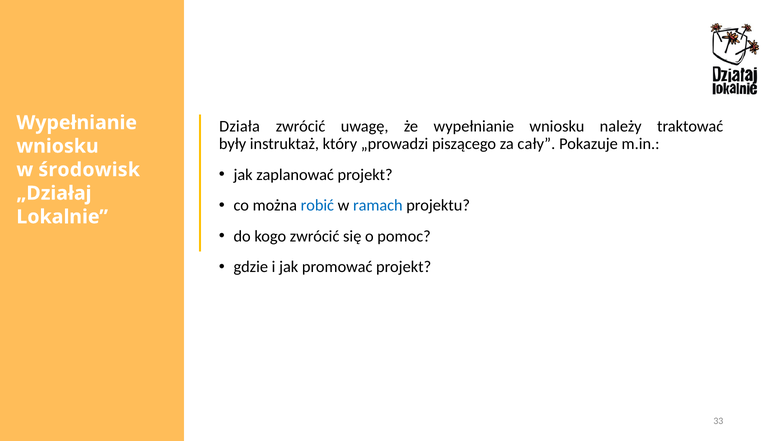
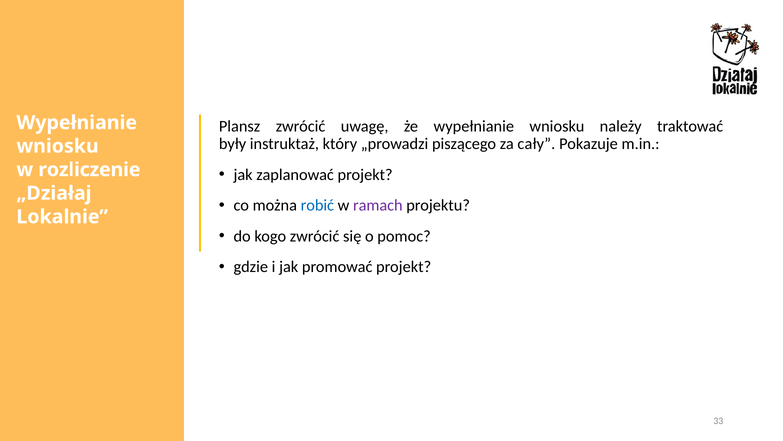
Działa: Działa -> Plansz
środowisk: środowisk -> rozliczenie
ramach colour: blue -> purple
